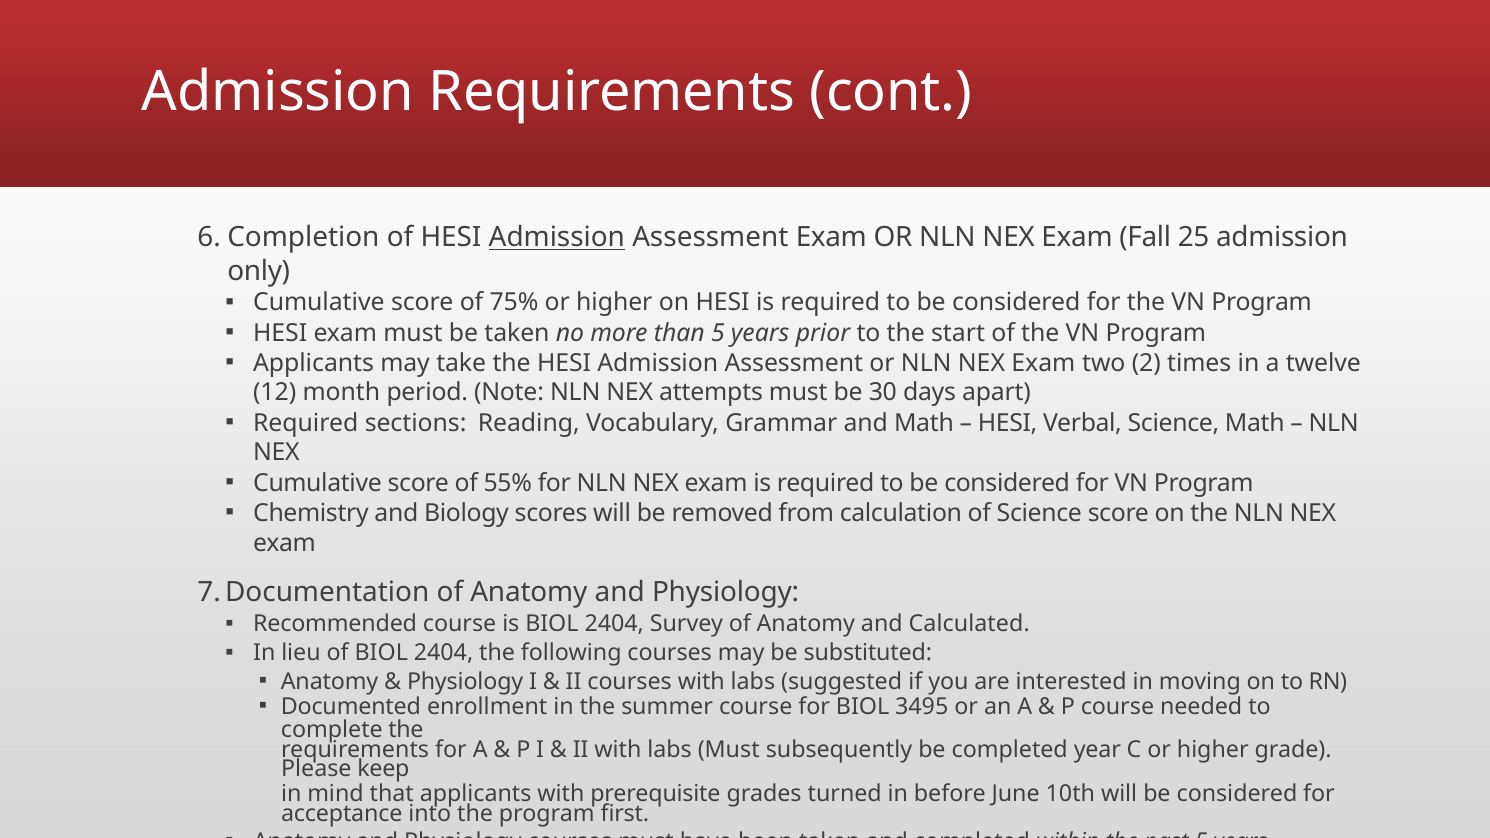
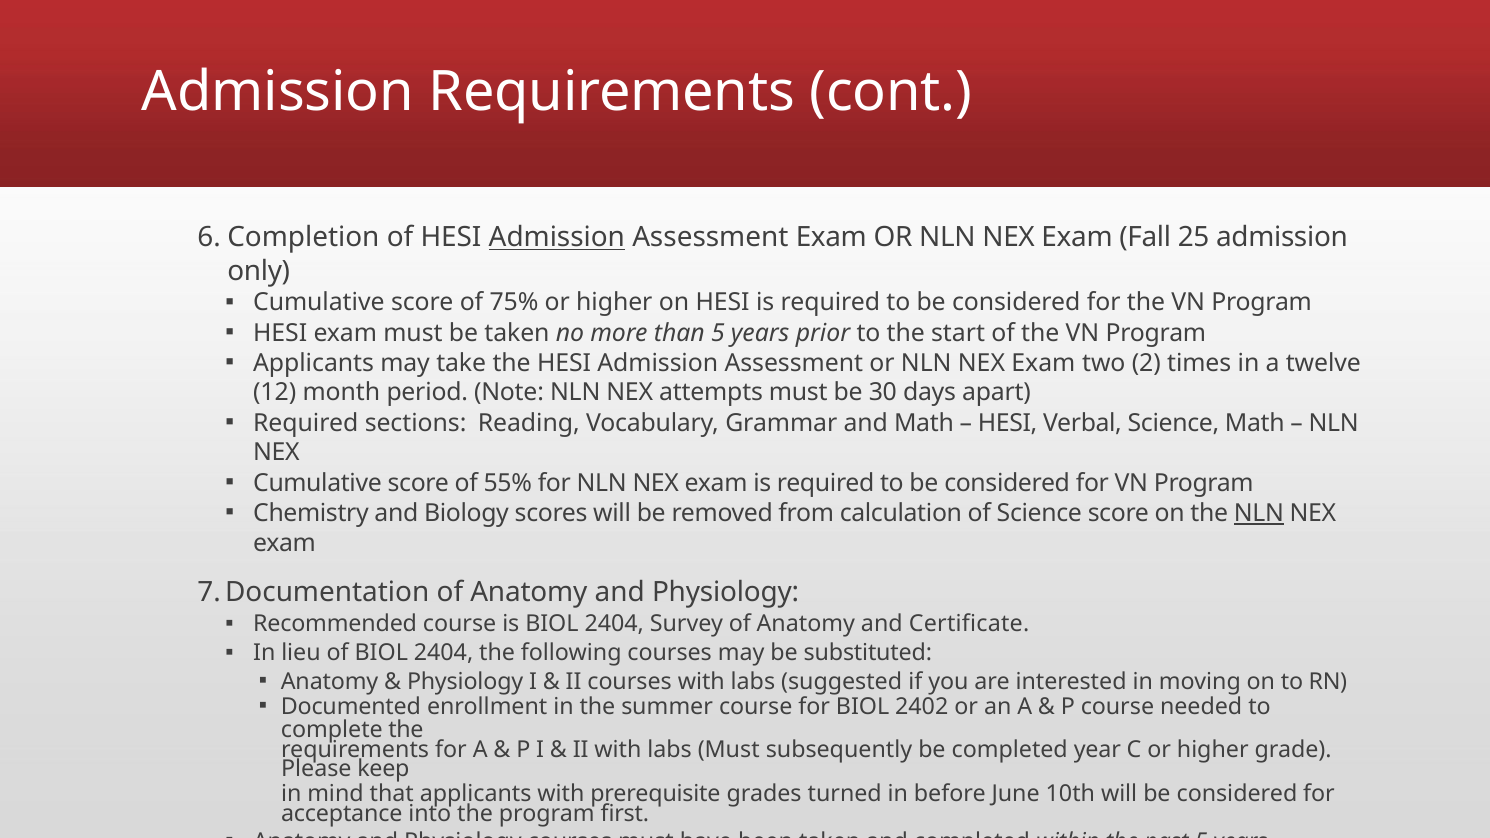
NLN at (1259, 513) underline: none -> present
Calculated: Calculated -> Certificate
3495: 3495 -> 2402
